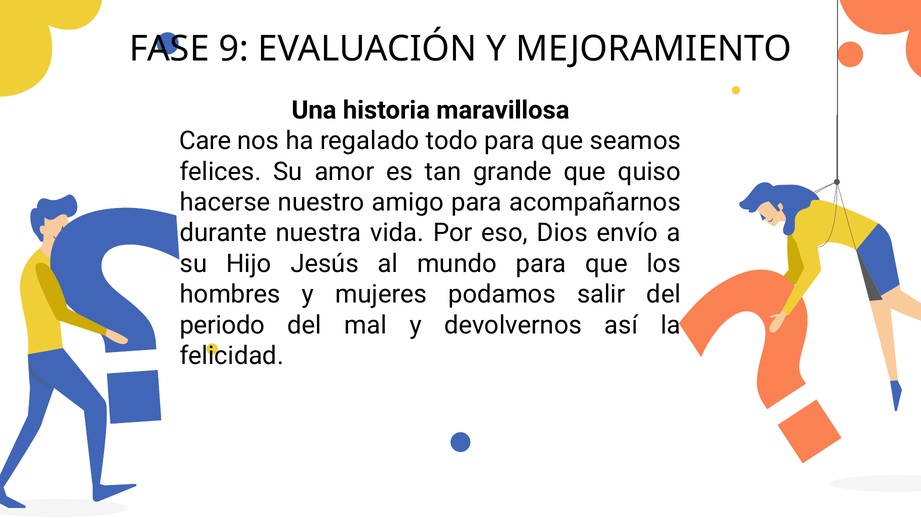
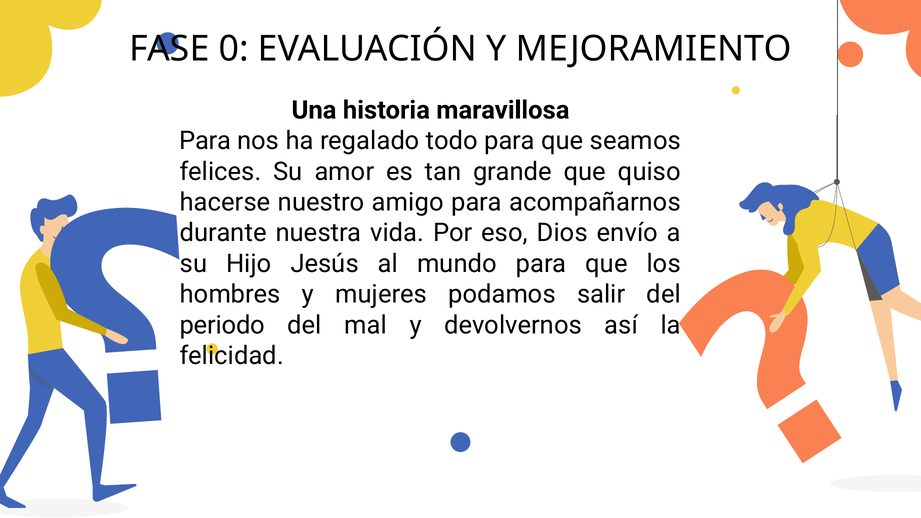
9: 9 -> 0
Care at (205, 141): Care -> Para
